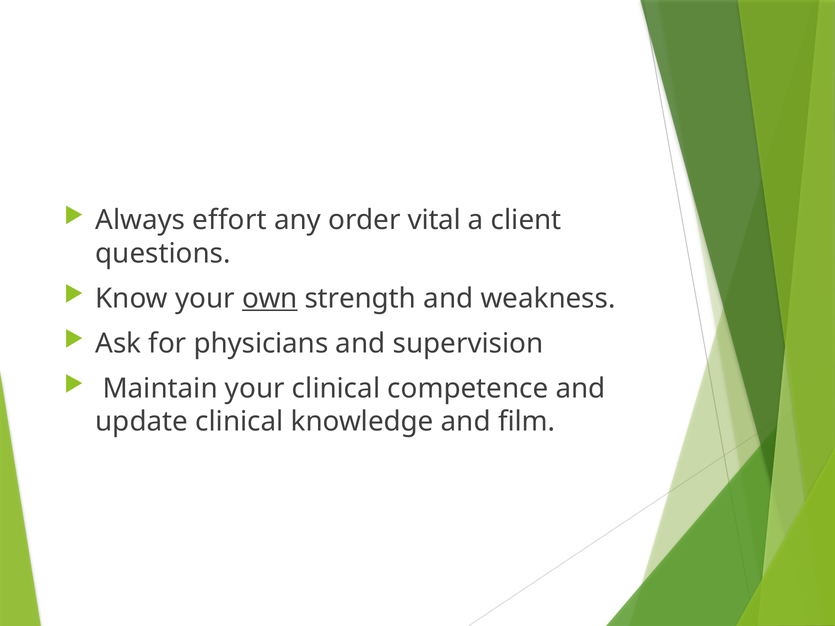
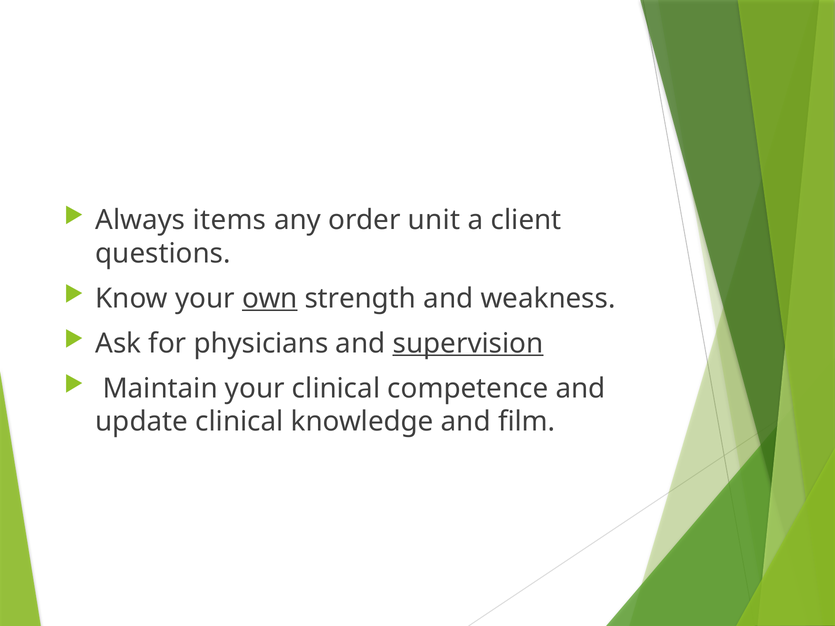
effort: effort -> items
vital: vital -> unit
supervision underline: none -> present
